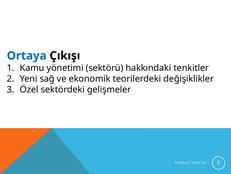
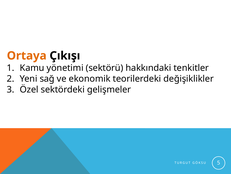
Ortaya colour: blue -> orange
